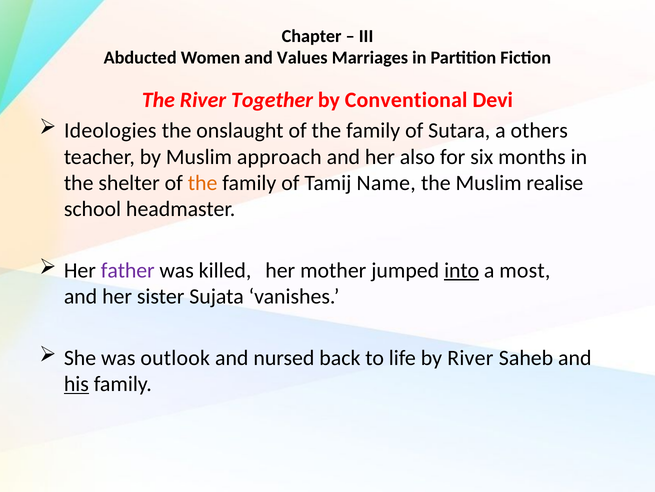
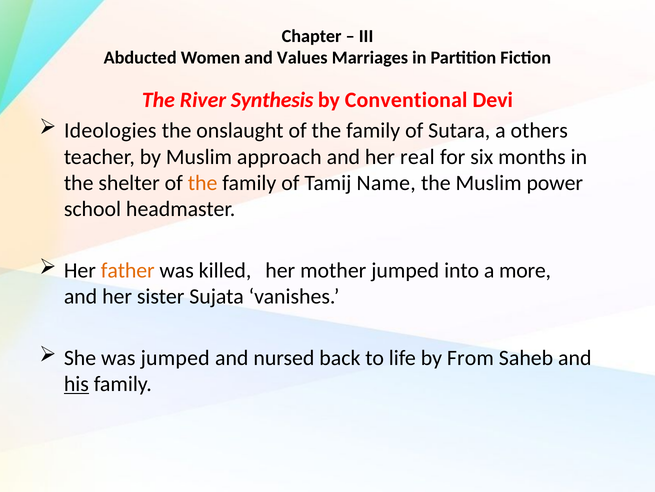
Together: Together -> Synthesis
also: also -> real
realise: realise -> power
father colour: purple -> orange
into underline: present -> none
most: most -> more
was outlook: outlook -> jumped
by River: River -> From
